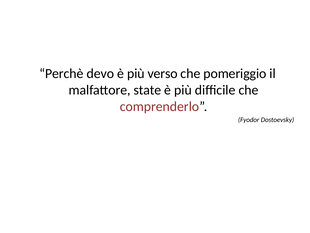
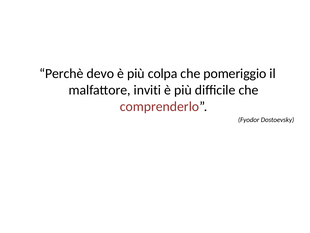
verso: verso -> colpa
state: state -> inviti
